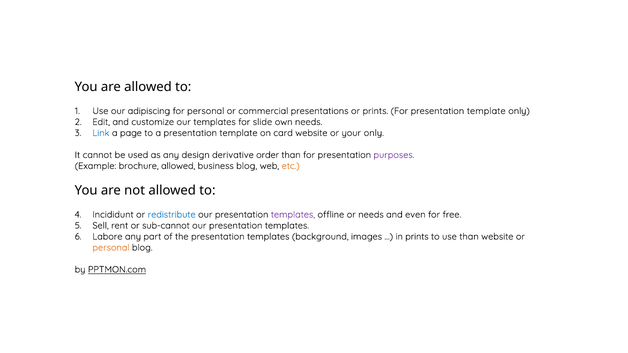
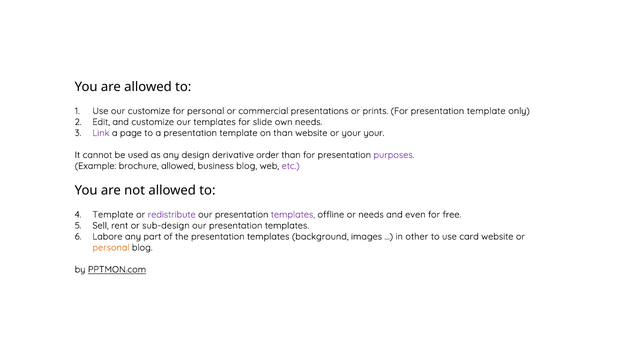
our adipiscing: adipiscing -> customize
Link colour: blue -> purple
on card: card -> than
your only: only -> your
etc colour: orange -> purple
Incididunt at (113, 215): Incididunt -> Template
redistribute colour: blue -> purple
sub-cannot: sub-cannot -> sub-design
in prints: prints -> other
use than: than -> card
